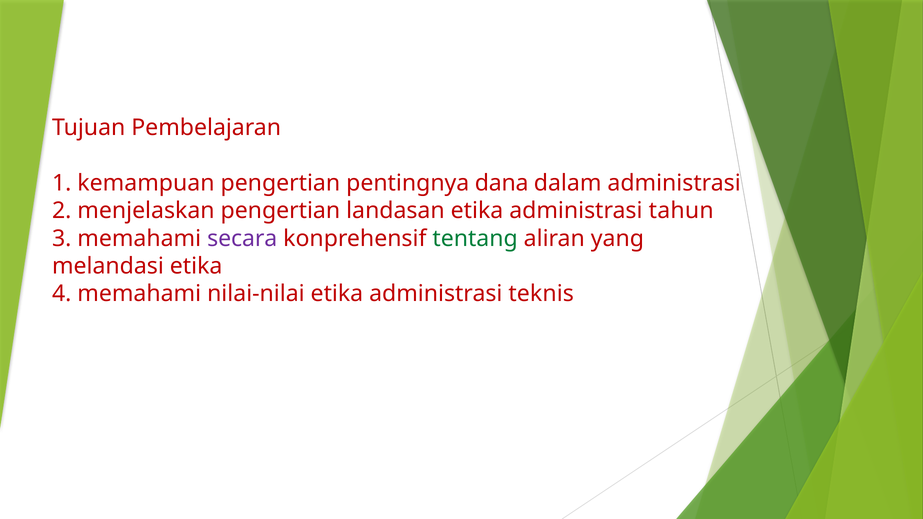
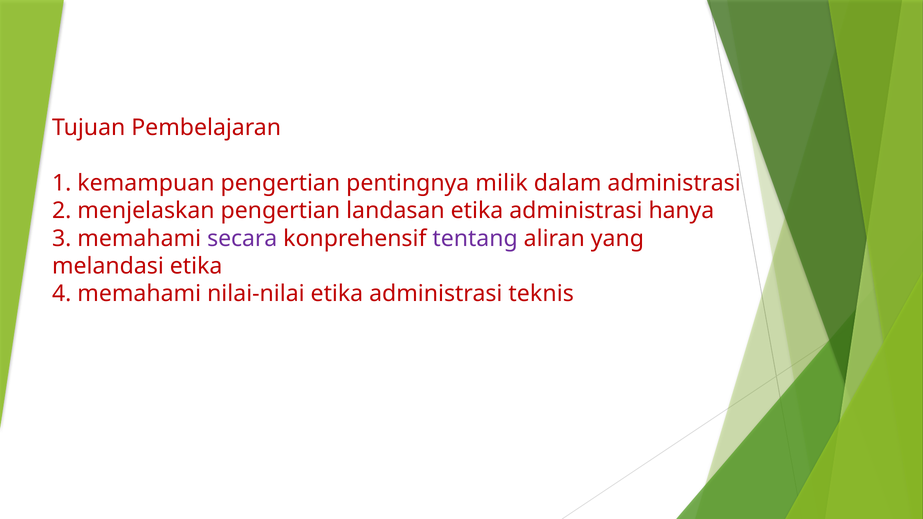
dana: dana -> milik
tahun: tahun -> hanya
tentang colour: green -> purple
